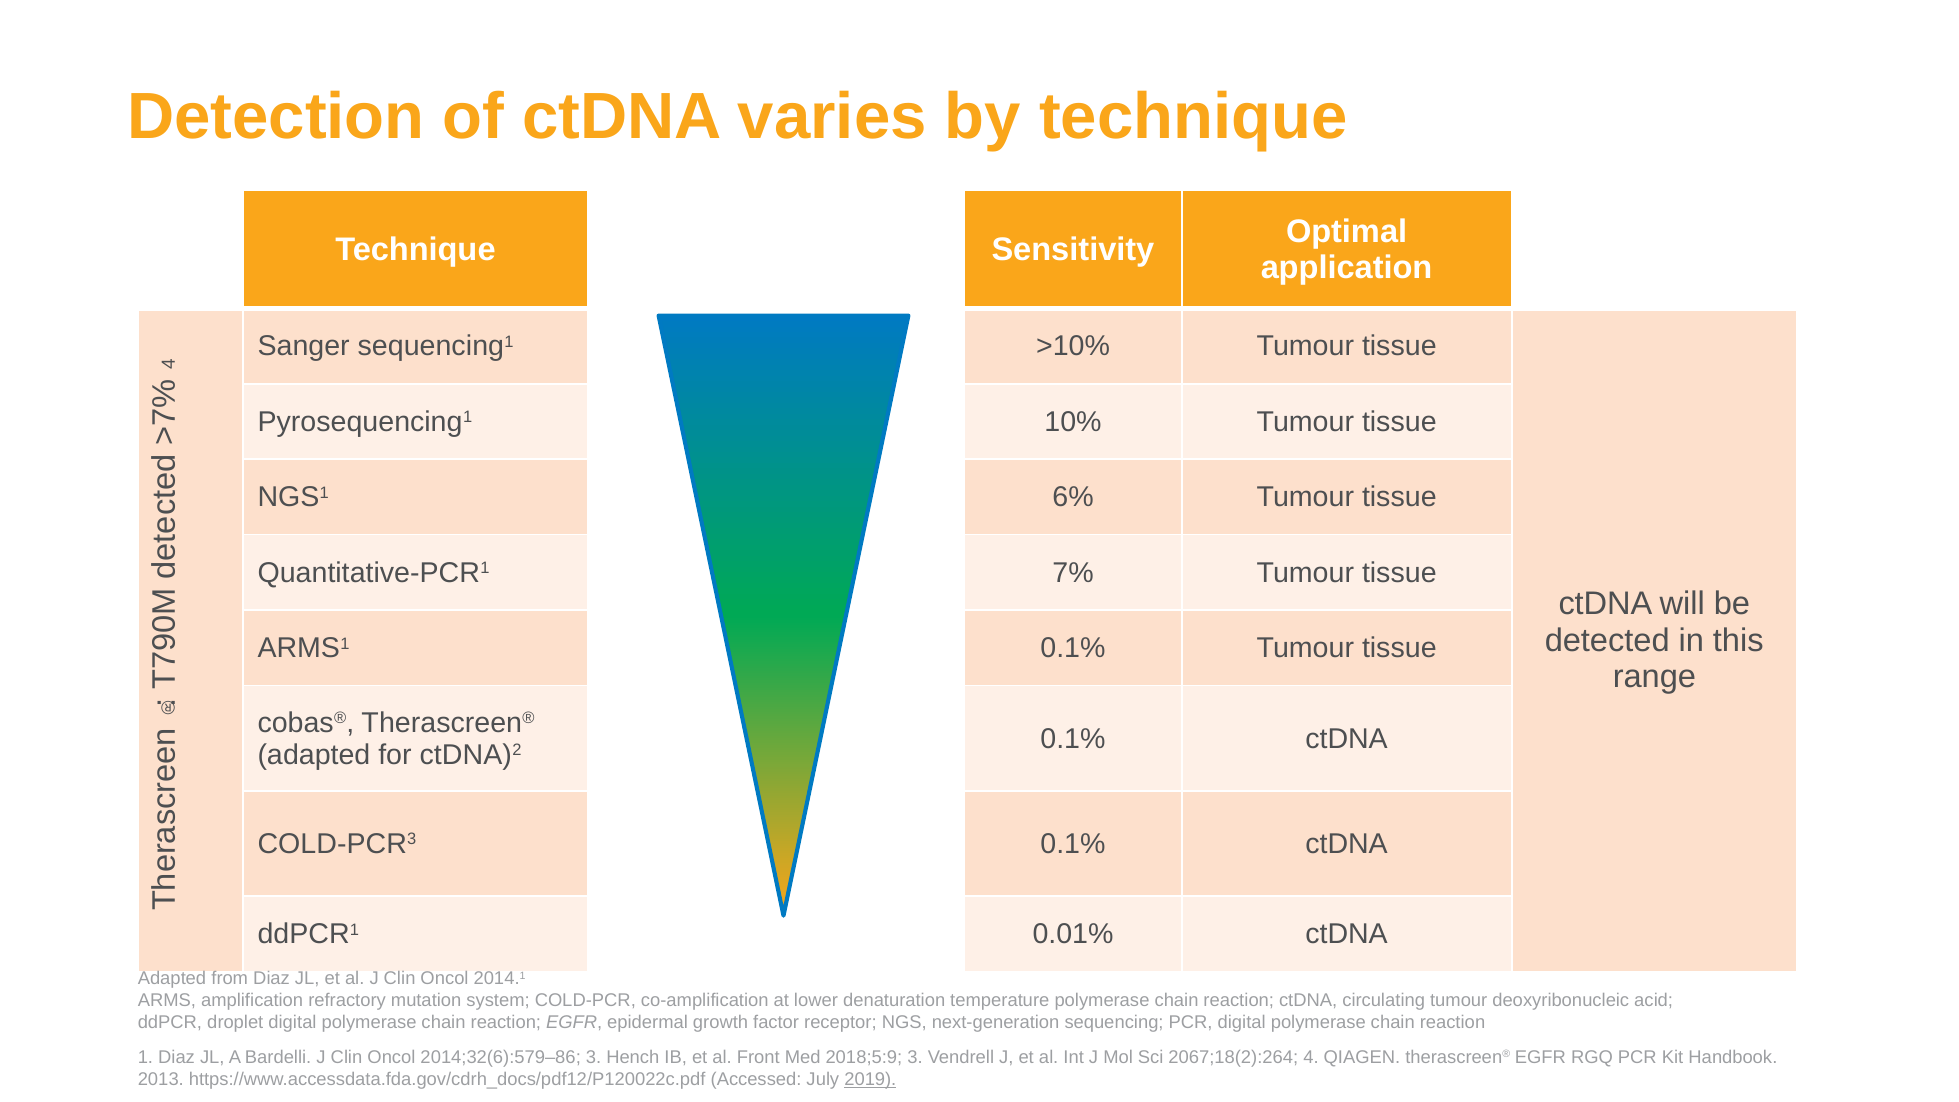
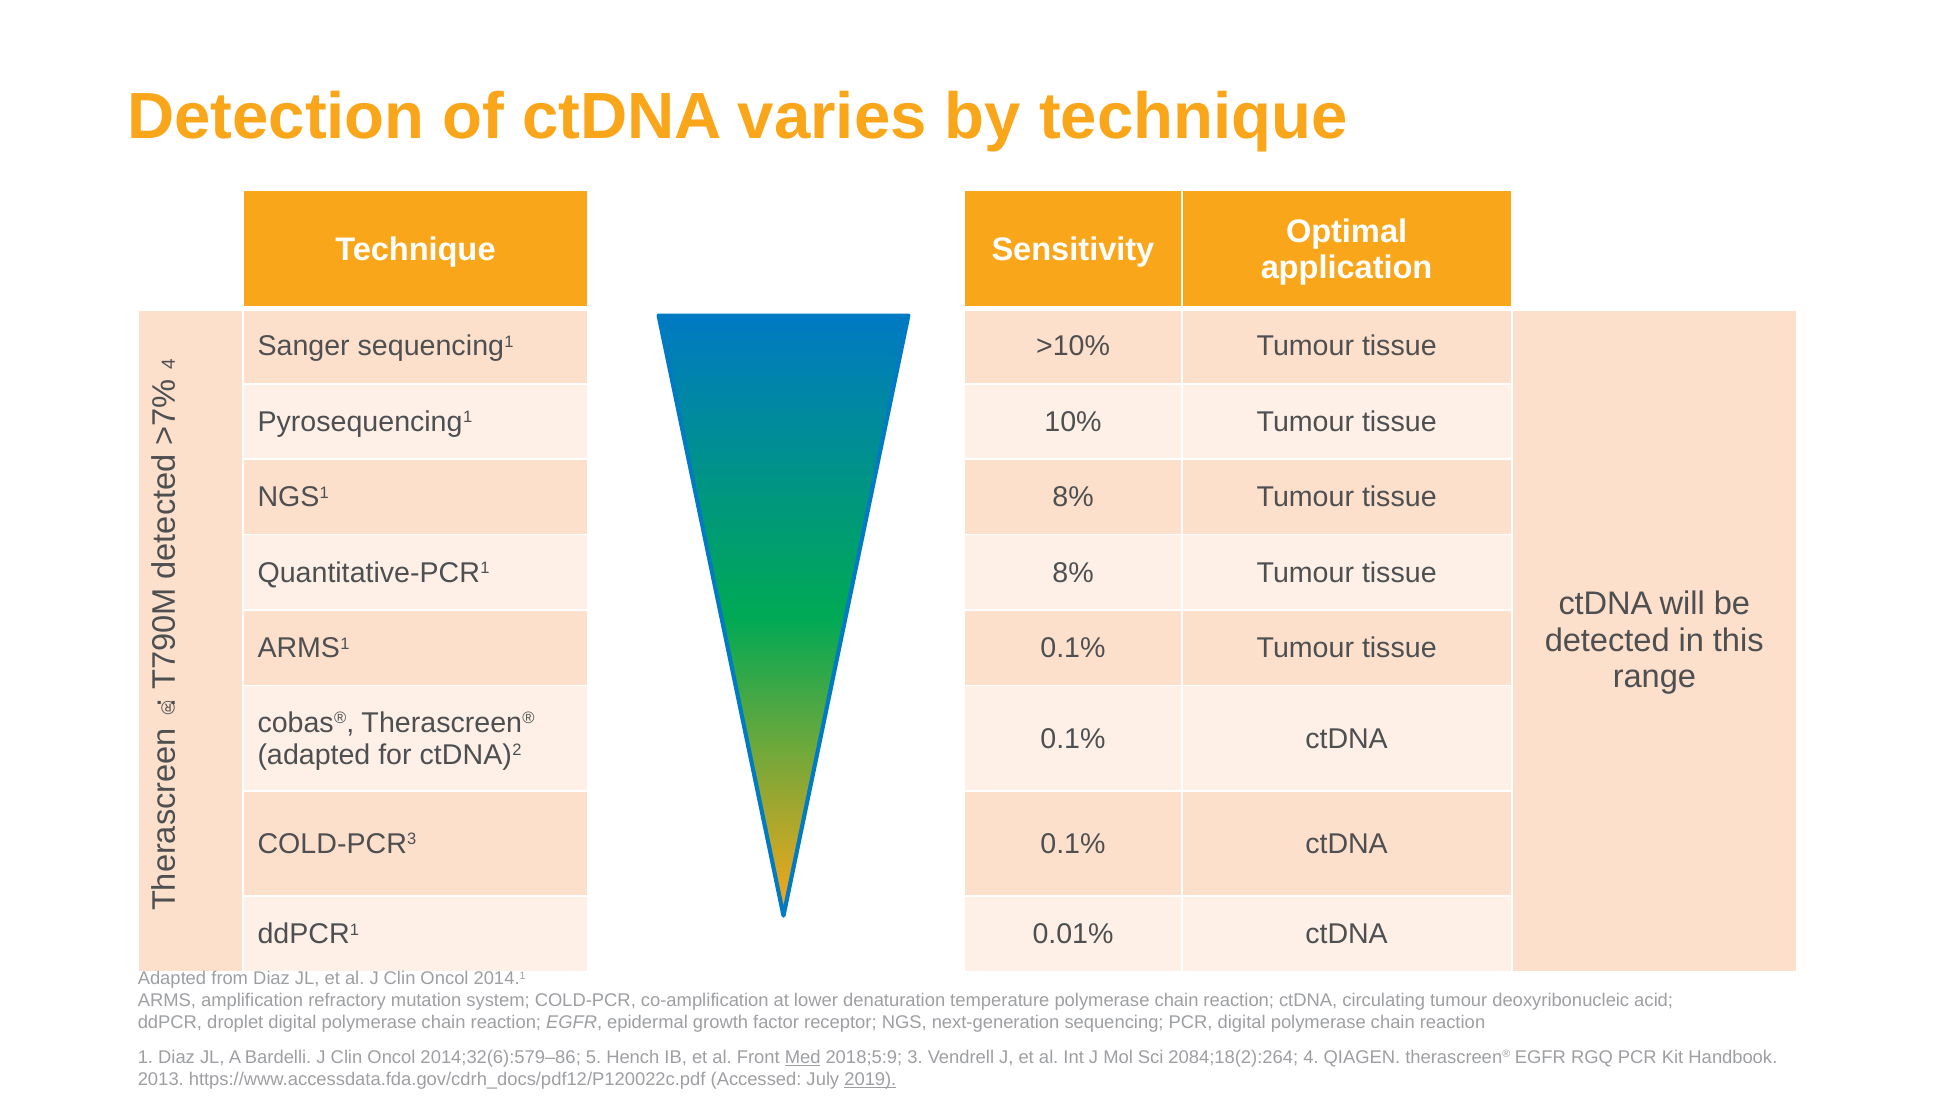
NGS1 6%: 6% -> 8%
Quantitative-PCR1 7%: 7% -> 8%
2014;32(6):579–86 3: 3 -> 5
Med underline: none -> present
2067;18(2):264: 2067;18(2):264 -> 2084;18(2):264
